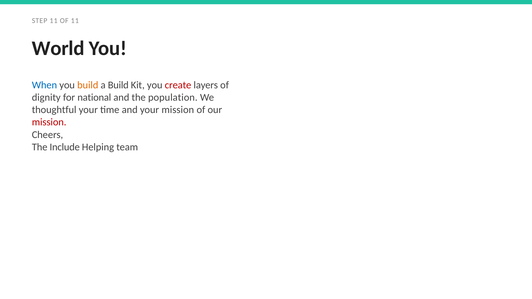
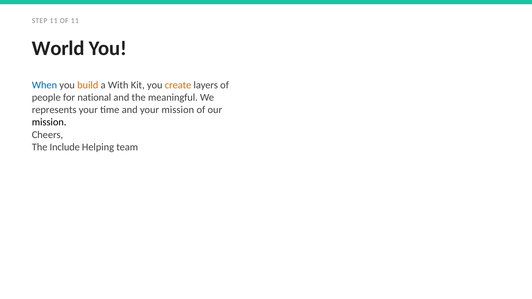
a Build: Build -> With
create colour: red -> orange
dignity: dignity -> people
population: population -> meaningful
thoughtful: thoughtful -> represents
mission at (49, 122) colour: red -> black
